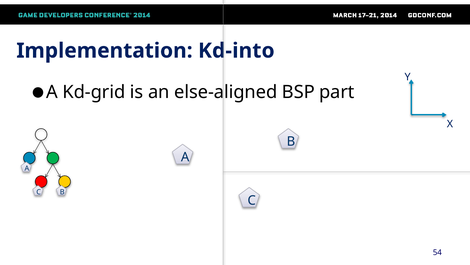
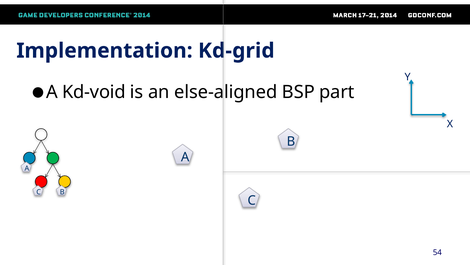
Kd-into: Kd-into -> Kd-grid
Kd-grid: Kd-grid -> Kd-void
